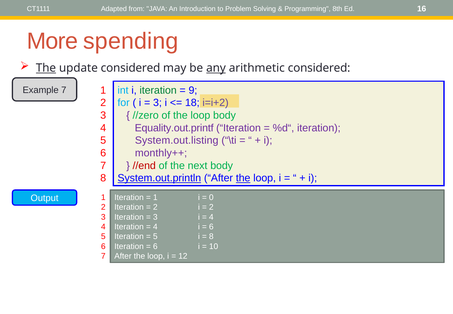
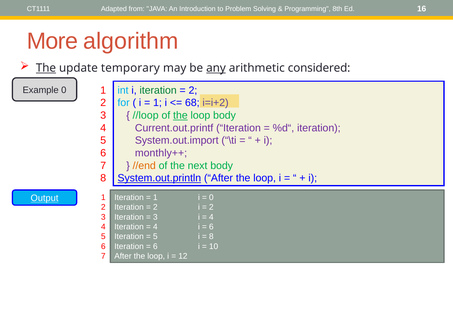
spending: spending -> algorithm
update considered: considered -> temporary
9 at (193, 90): 9 -> 2
Example 7: 7 -> 0
3 at (157, 103): 3 -> 1
18: 18 -> 68
//zero: //zero -> //loop
the at (180, 115) underline: none -> present
Equality.out.printf: Equality.out.printf -> Current.out.printf
System.out.listing: System.out.listing -> System.out.import
//end colour: red -> orange
the at (243, 178) underline: present -> none
Output underline: none -> present
